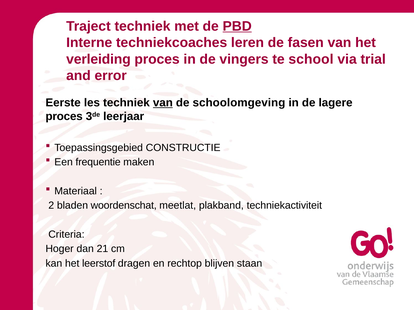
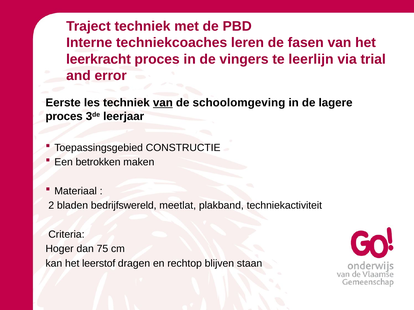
PBD underline: present -> none
verleiding: verleiding -> leerkracht
school: school -> leerlijn
frequentie: frequentie -> betrokken
woordenschat: woordenschat -> bedrijfswereld
21: 21 -> 75
